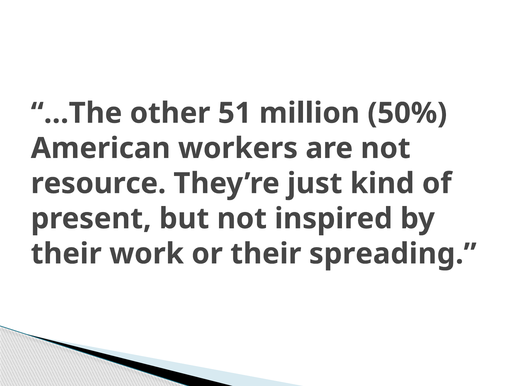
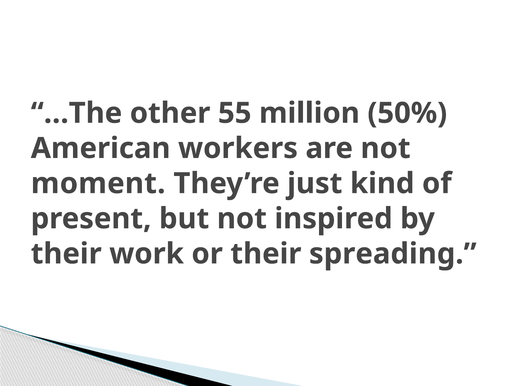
51: 51 -> 55
resource: resource -> moment
